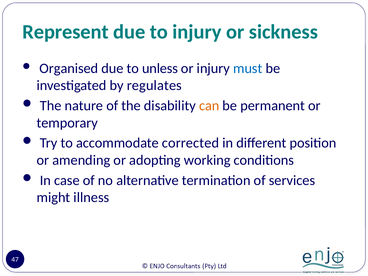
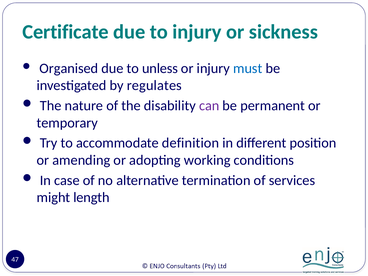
Represent: Represent -> Certificate
can colour: orange -> purple
corrected: corrected -> definition
illness: illness -> length
